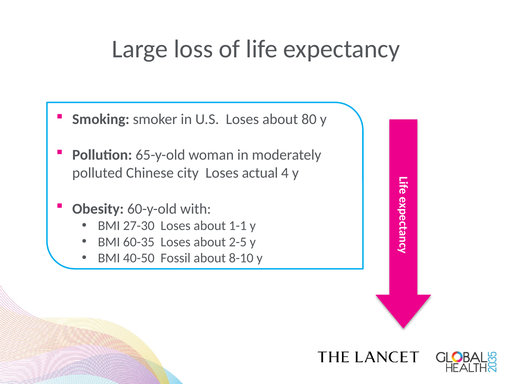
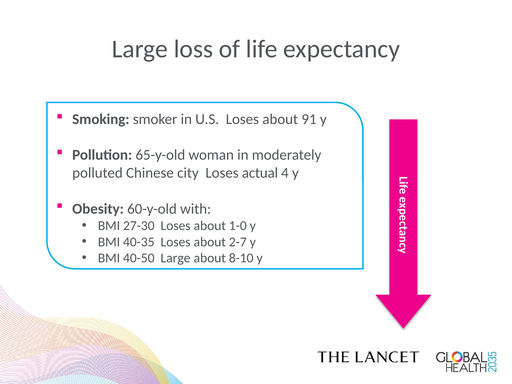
80: 80 -> 91
1-1: 1-1 -> 1-0
60-35: 60-35 -> 40-35
2-5: 2-5 -> 2-7
Fossil at (176, 258): Fossil -> Large
